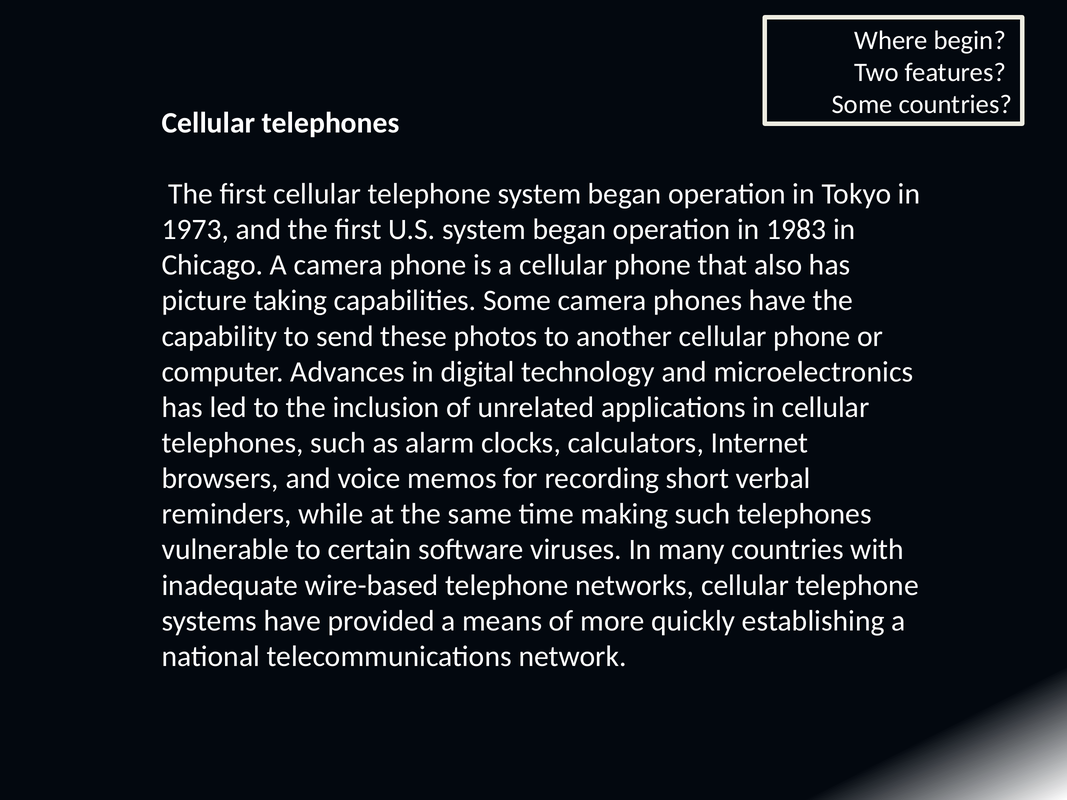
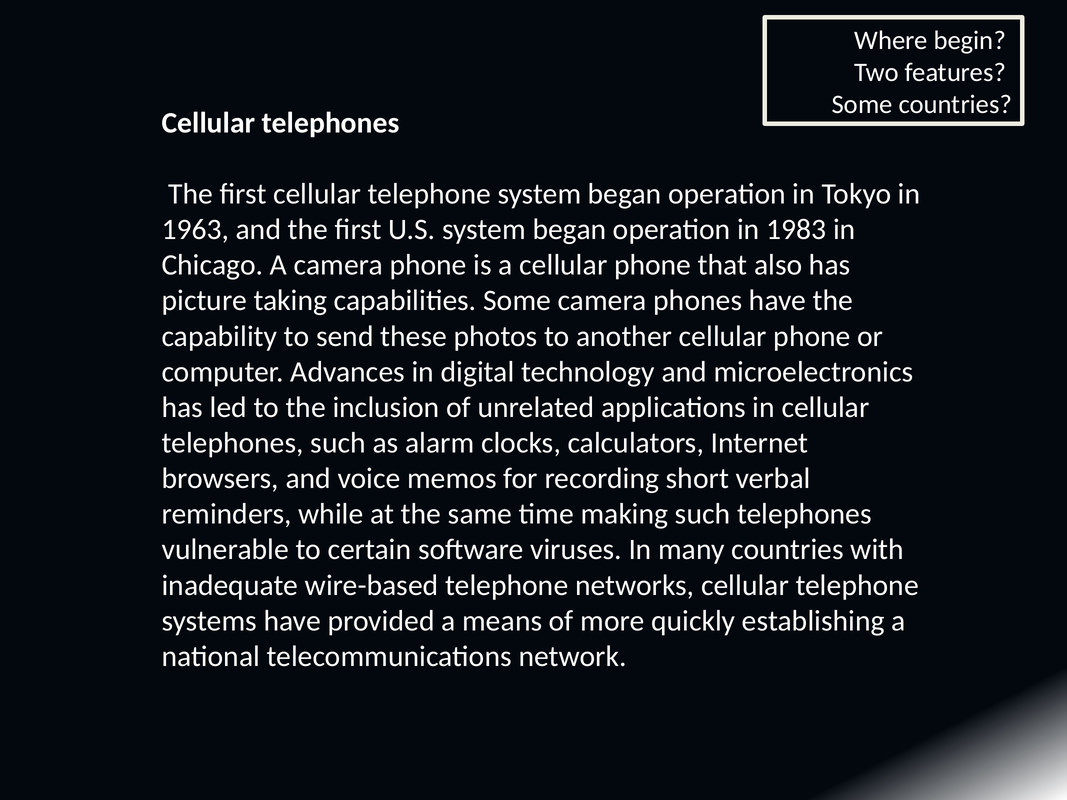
1973: 1973 -> 1963
